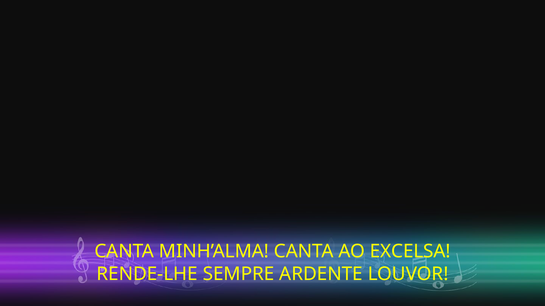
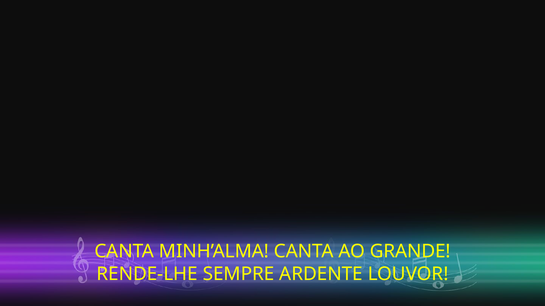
EXCELSA: EXCELSA -> GRANDE
